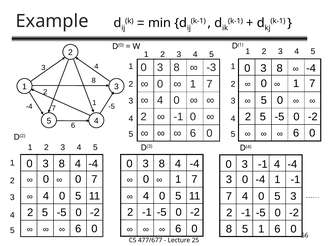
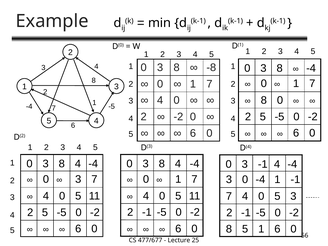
-3: -3 -> -8
5 at (264, 100): 5 -> 8
-1 at (178, 117): -1 -> -2
0 at (78, 179): 0 -> 3
